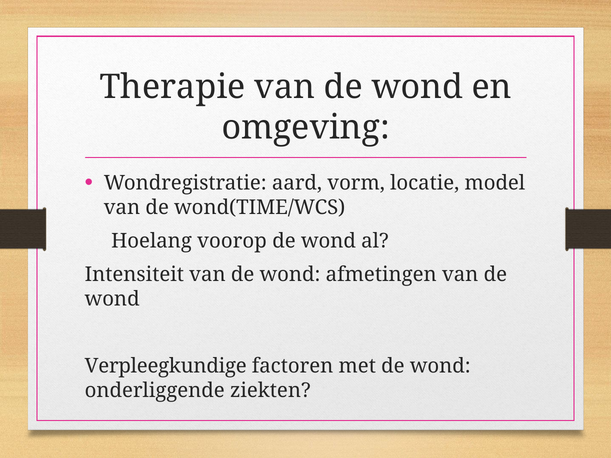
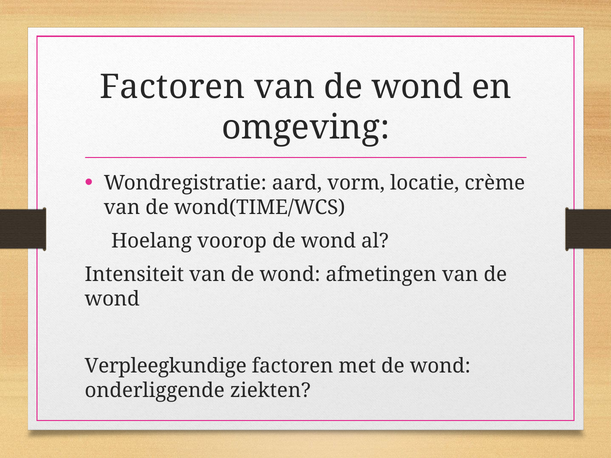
Therapie at (173, 87): Therapie -> Factoren
model: model -> crème
